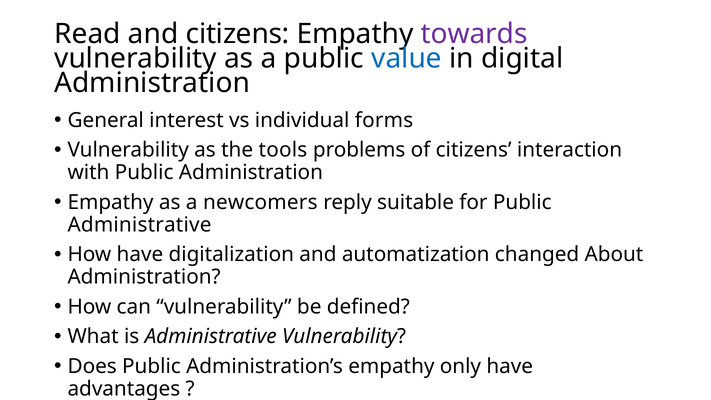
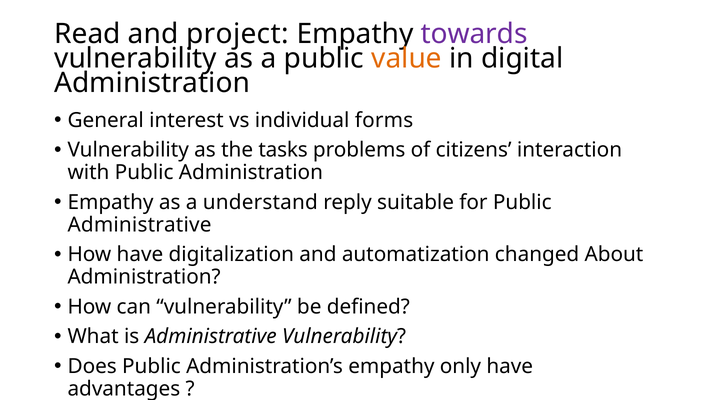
and citizens: citizens -> project
value colour: blue -> orange
tools: tools -> tasks
newcomers: newcomers -> understand
